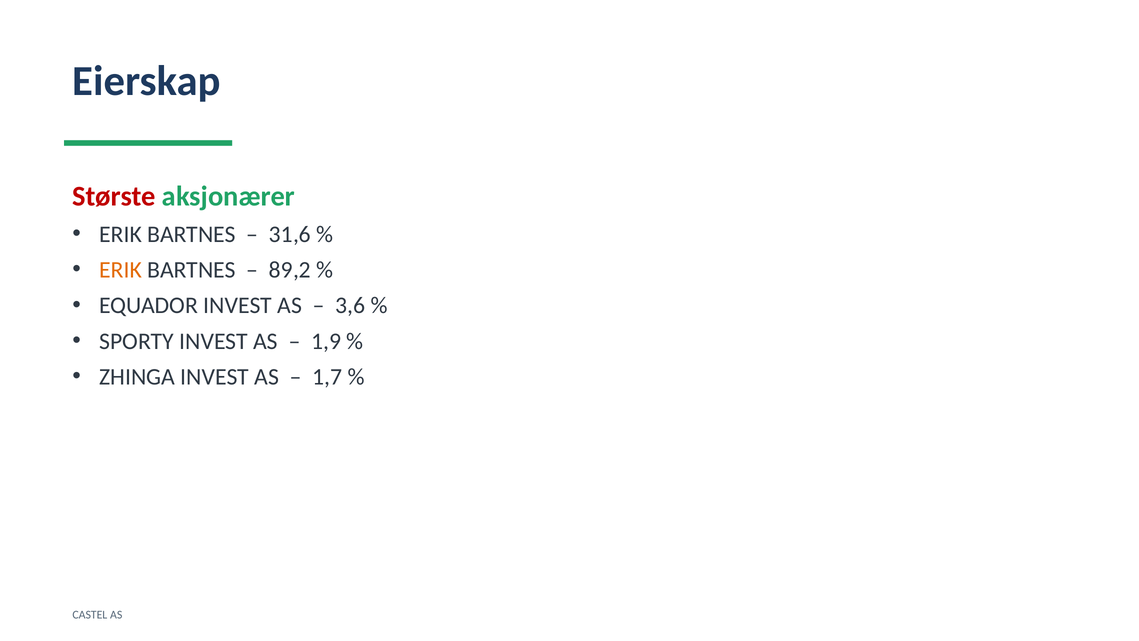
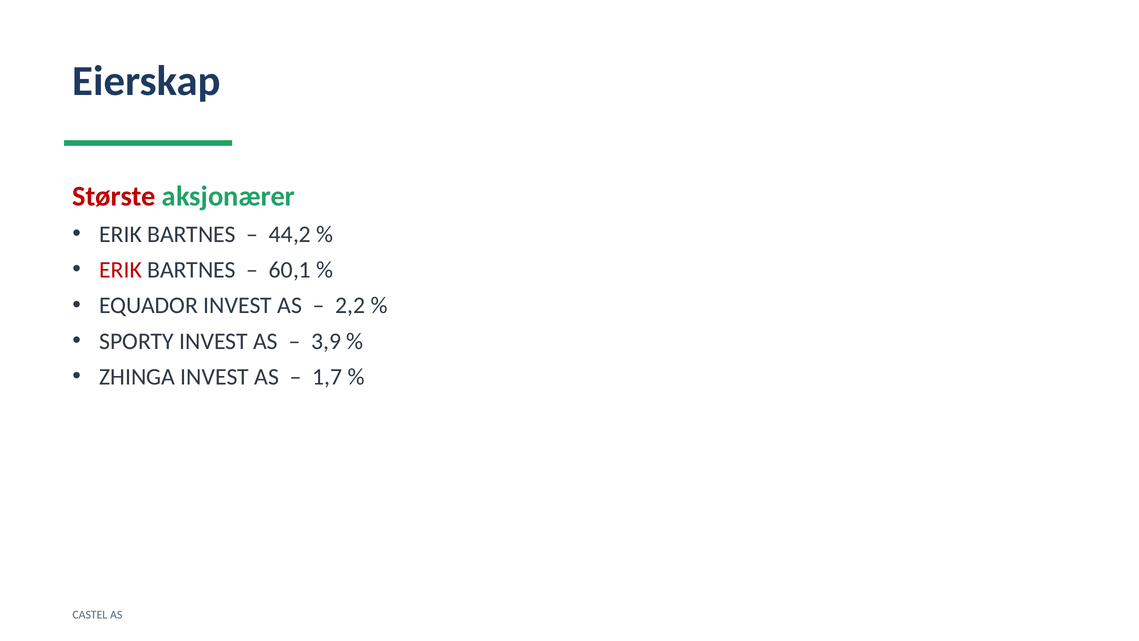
31,6: 31,6 -> 44,2
ERIK at (121, 270) colour: orange -> red
89,2: 89,2 -> 60,1
3,6: 3,6 -> 2,2
1,9: 1,9 -> 3,9
